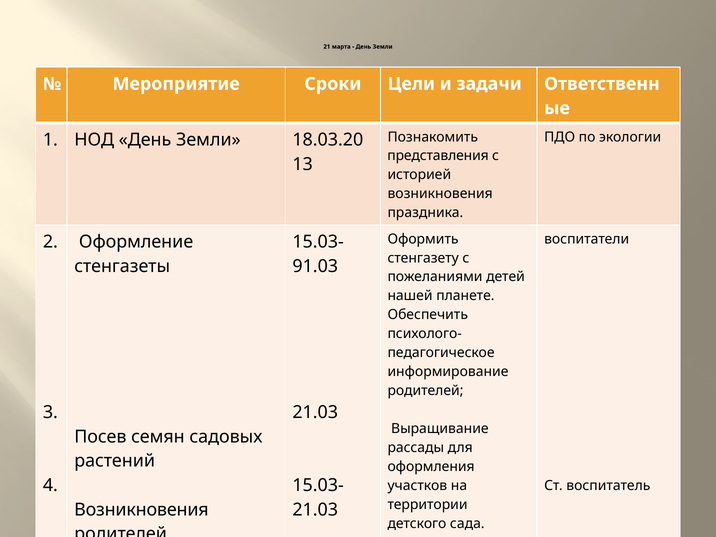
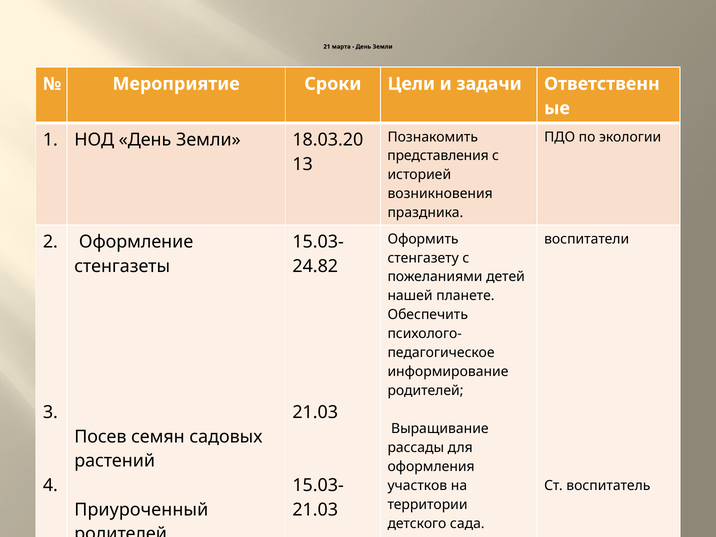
91.03: 91.03 -> 24.82
Возникновения at (141, 510): Возникновения -> Приуроченный
